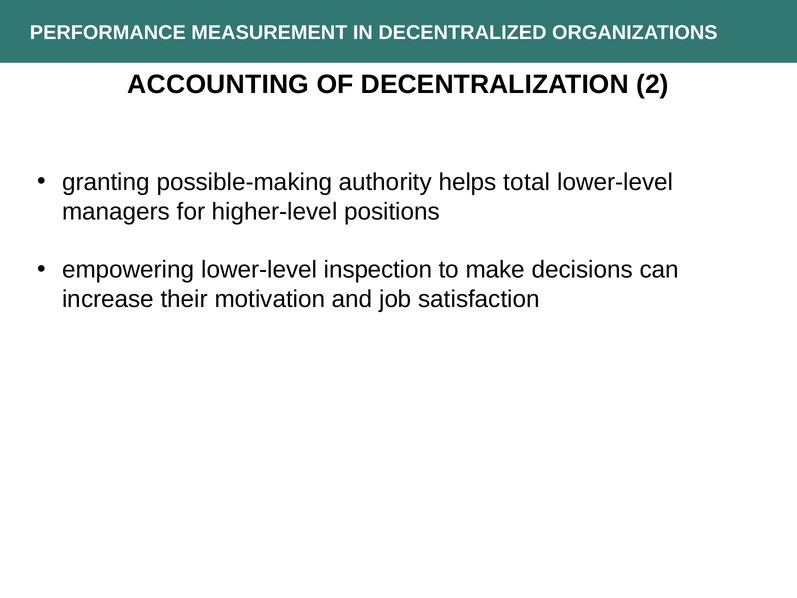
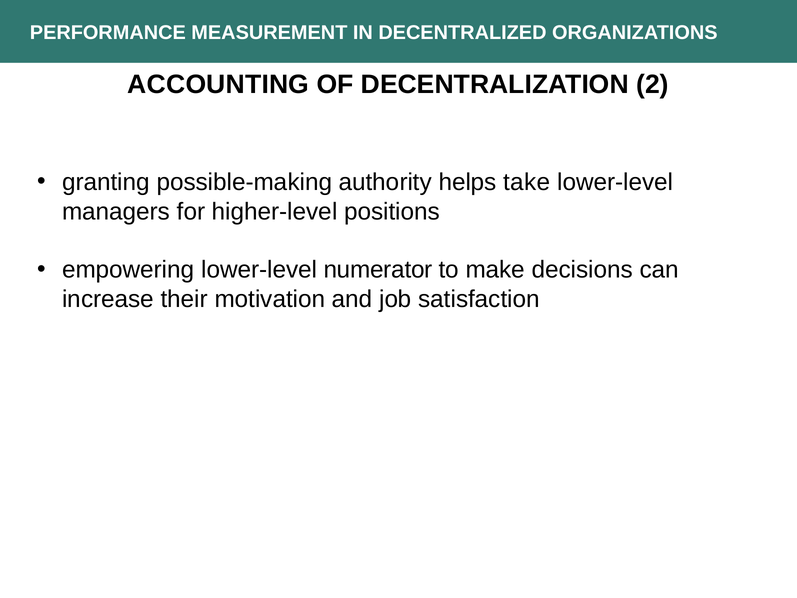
total: total -> take
inspection: inspection -> numerator
